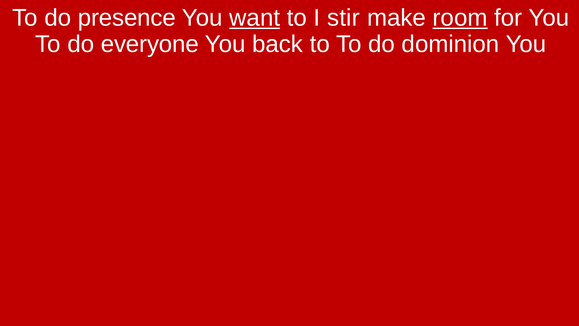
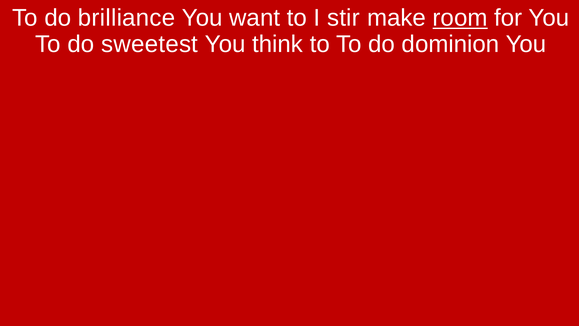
presence: presence -> brilliance
want underline: present -> none
everyone: everyone -> sweetest
back: back -> think
